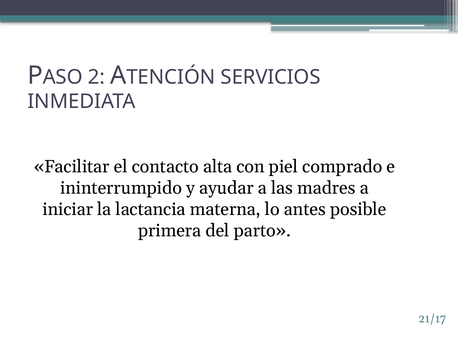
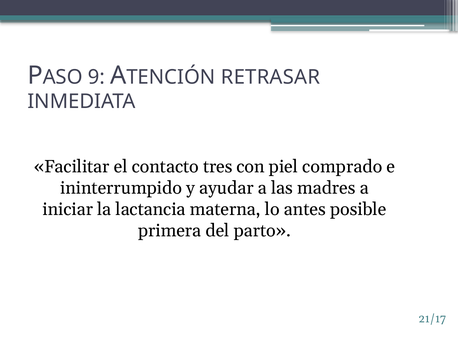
2: 2 -> 9
SERVICIOS: SERVICIOS -> RETRASAR
alta: alta -> tres
